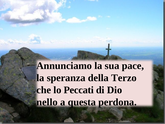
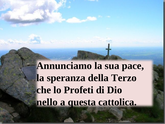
Peccati: Peccati -> Profeti
perdona: perdona -> cattolica
